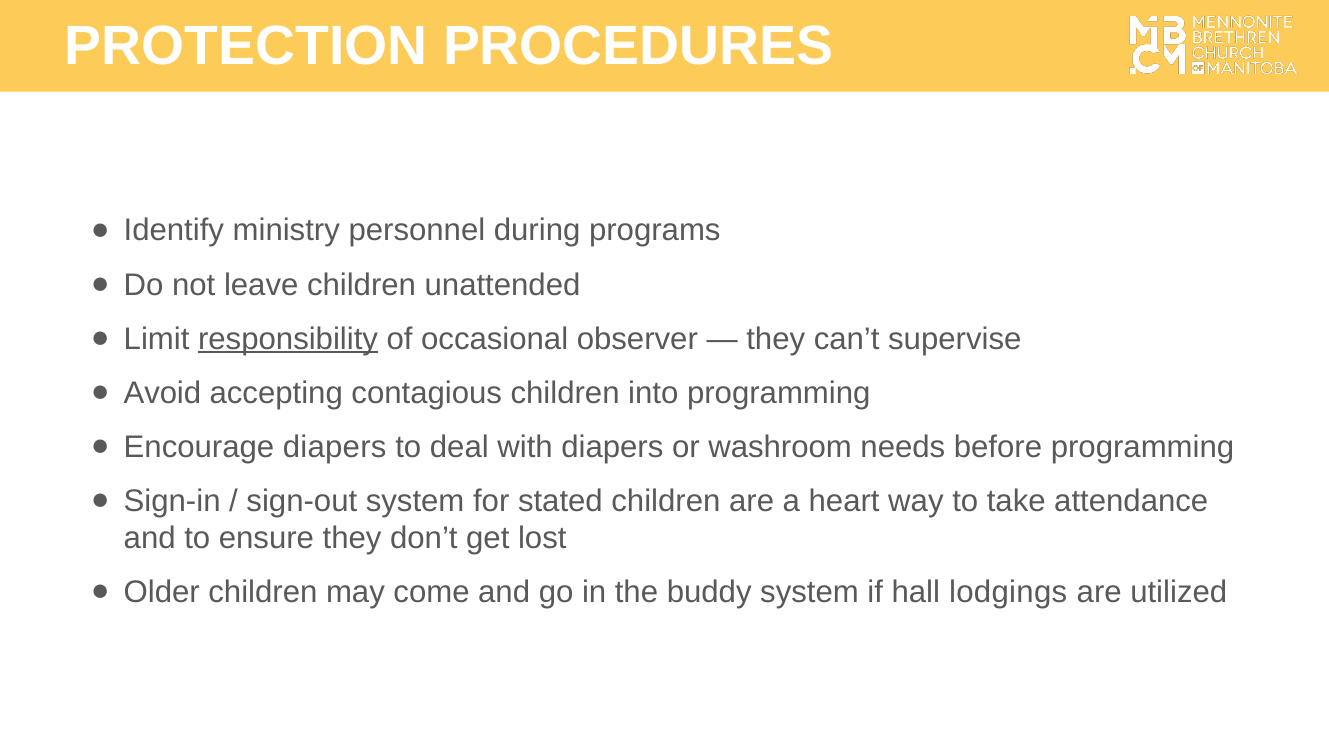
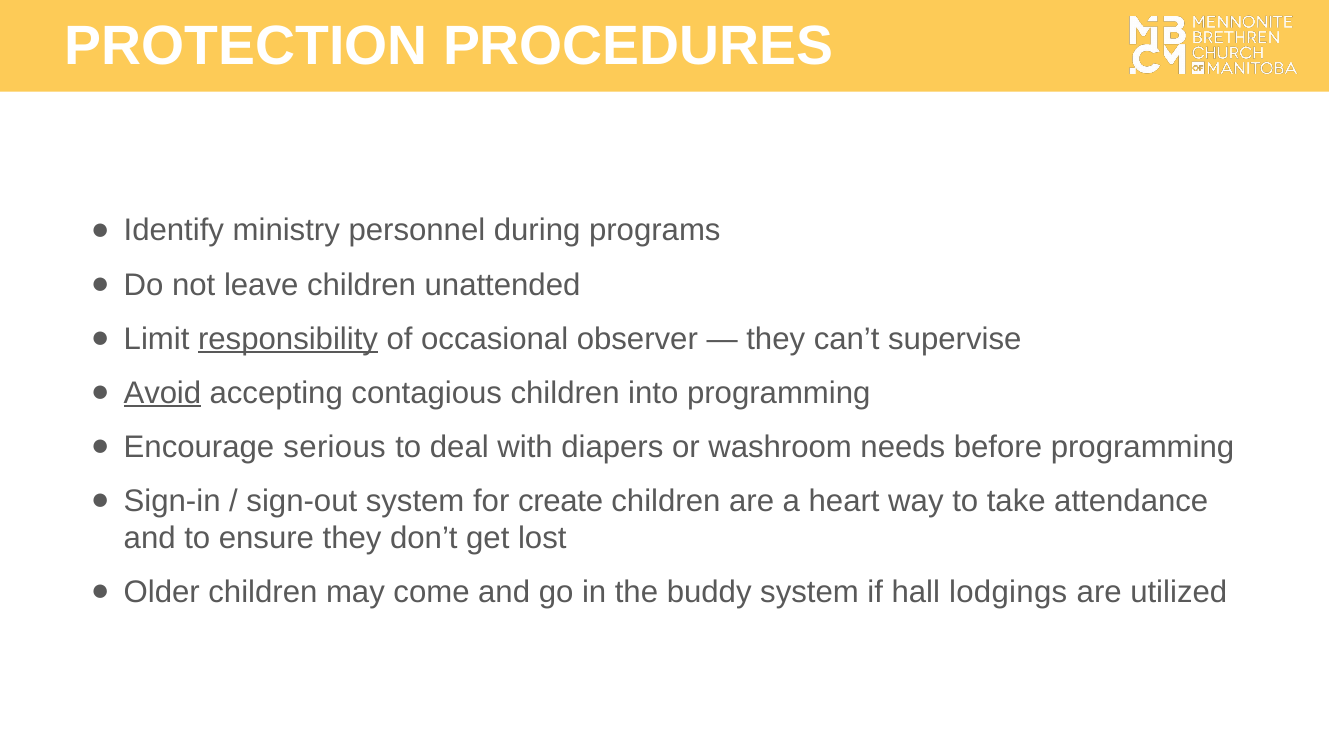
Avoid underline: none -> present
Encourage diapers: diapers -> serious
stated: stated -> create
